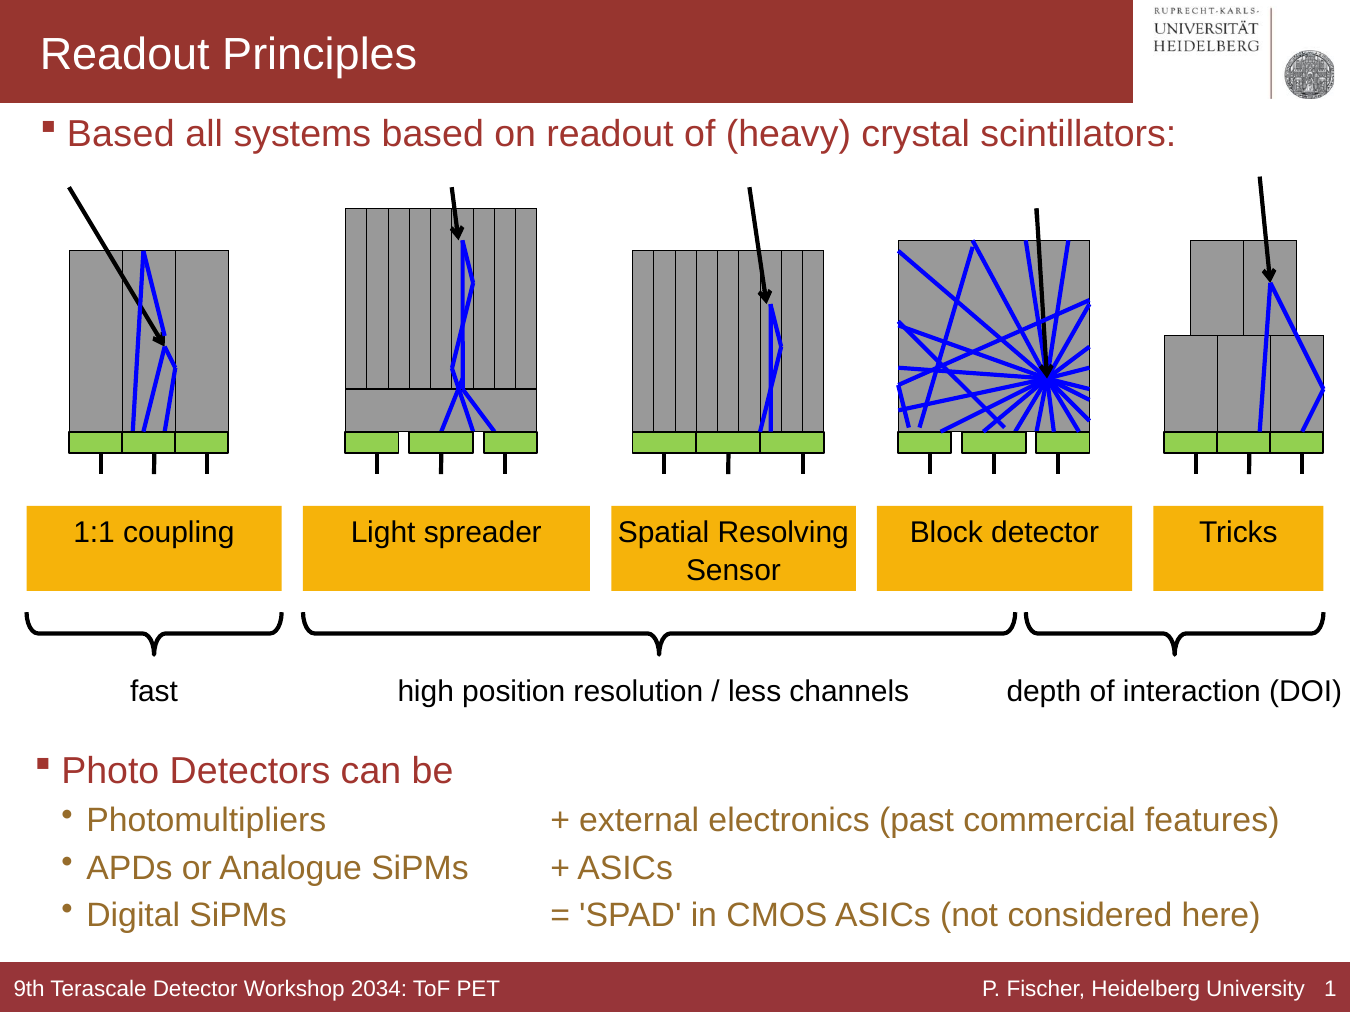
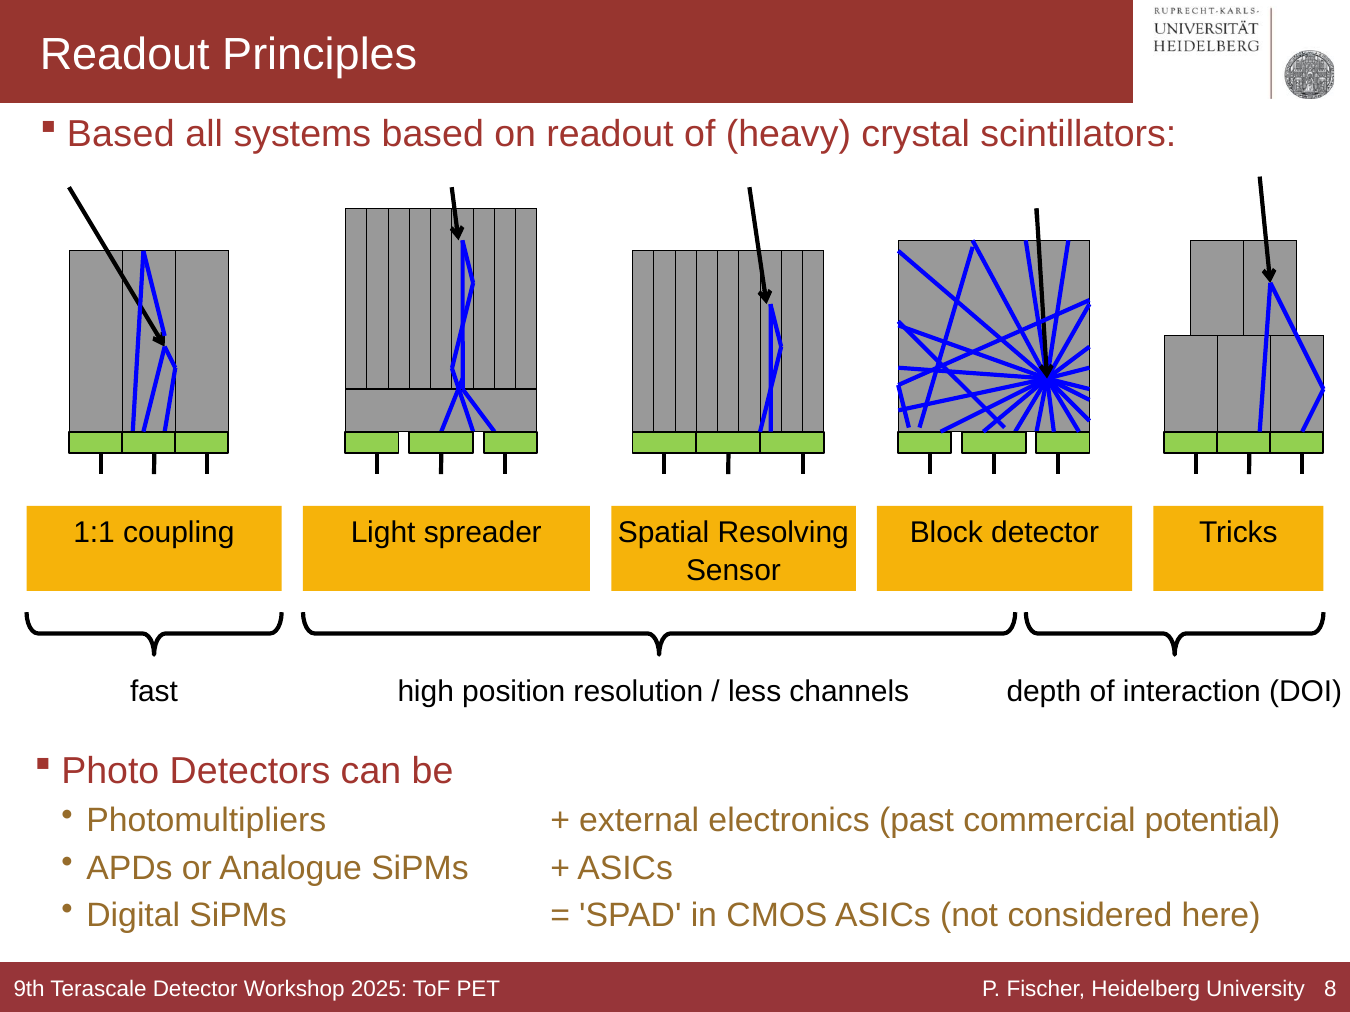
features: features -> potential
2034: 2034 -> 2025
1: 1 -> 8
